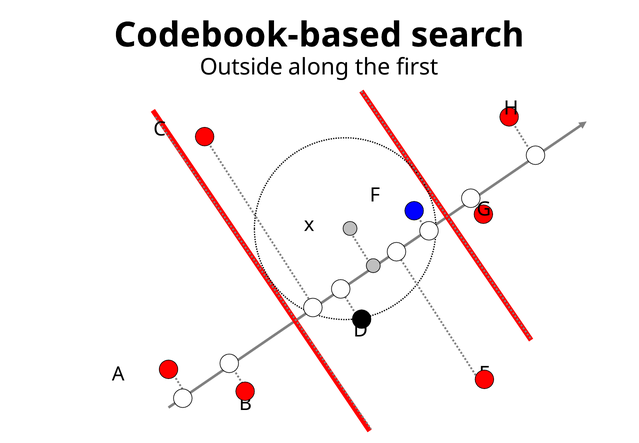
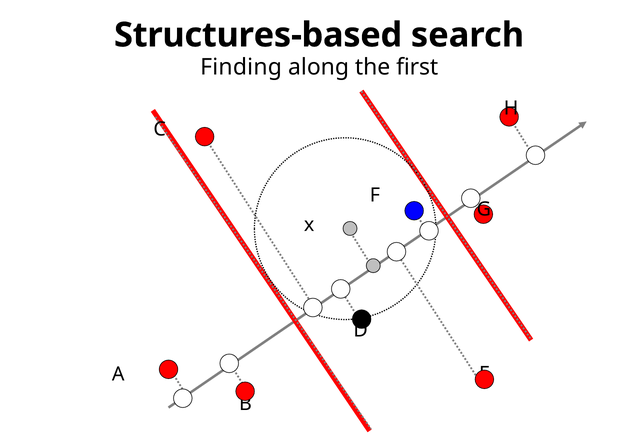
Codebook-based: Codebook-based -> Structures-based
Outside: Outside -> Finding
